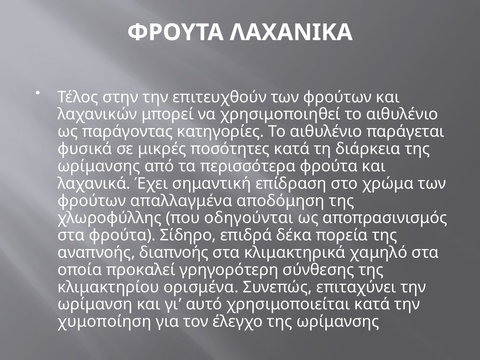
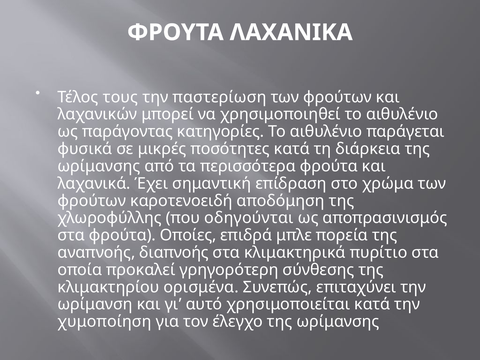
στην: στην -> τους
επιτευχθούν: επιτευχθούν -> παστερίωση
απαλλαγμένα: απαλλαγμένα -> καροτενοειδή
Σίδηρο: Σίδηρο -> Οποίες
δέκα: δέκα -> μπλε
χαμηλό: χαμηλό -> πυρίτιο
